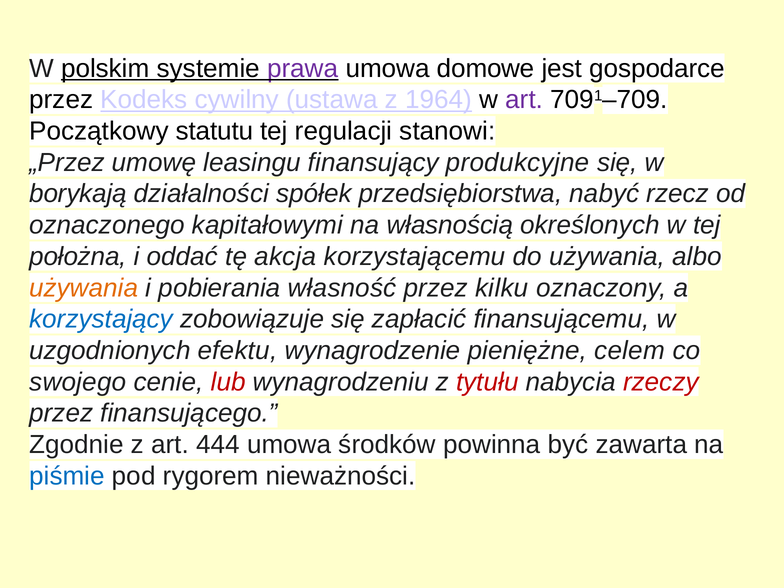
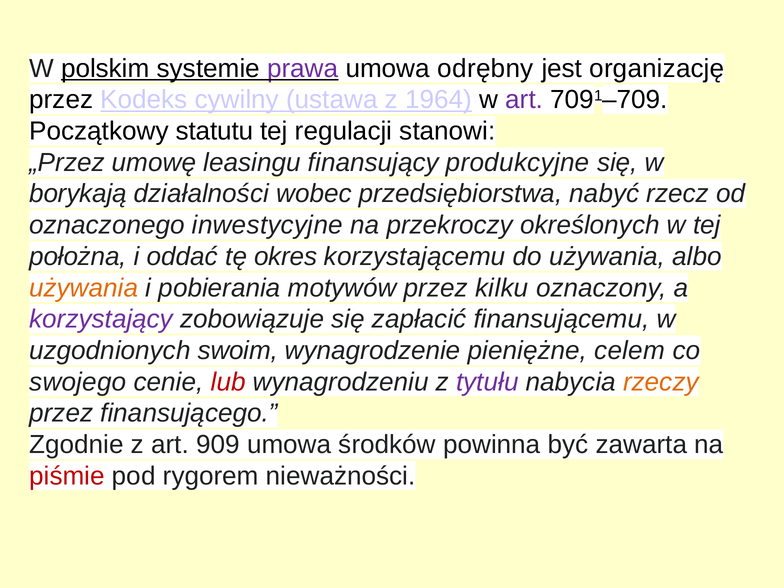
domowe: domowe -> odrębny
gospodarce: gospodarce -> organizację
spółek: spółek -> wobec
kapitałowymi: kapitałowymi -> inwestycyjne
własnością: własnością -> przekroczy
akcja: akcja -> okres
własność: własność -> motywów
korzystający colour: blue -> purple
efektu: efektu -> swoim
tytułu colour: red -> purple
rzeczy colour: red -> orange
444: 444 -> 909
piśmie colour: blue -> red
